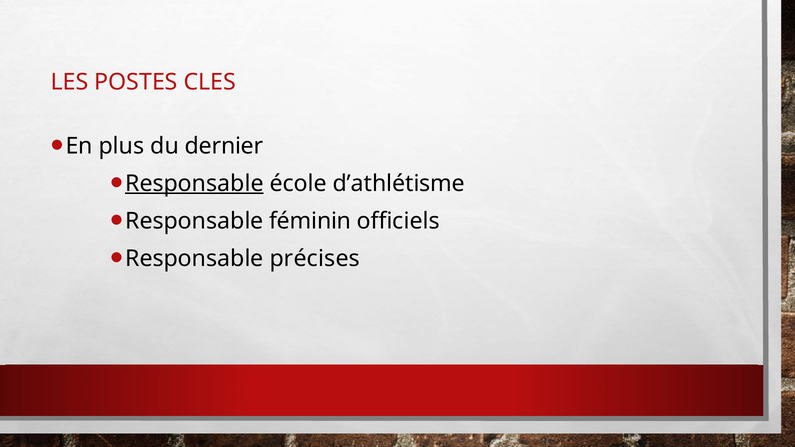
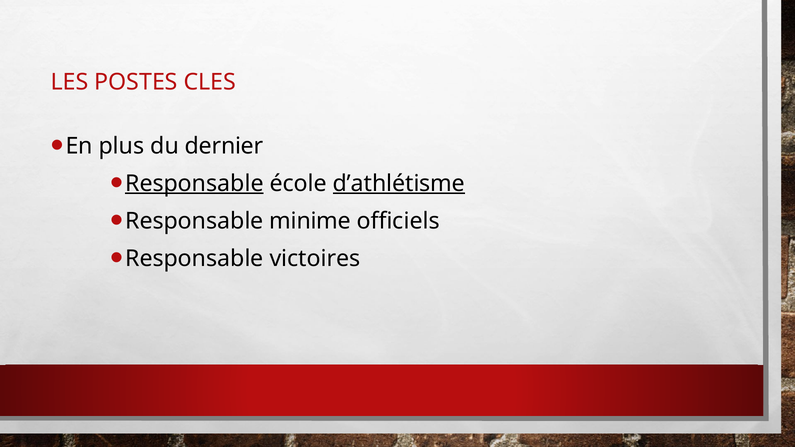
d’athlétisme underline: none -> present
féminin: féminin -> minime
précises: précises -> victoires
